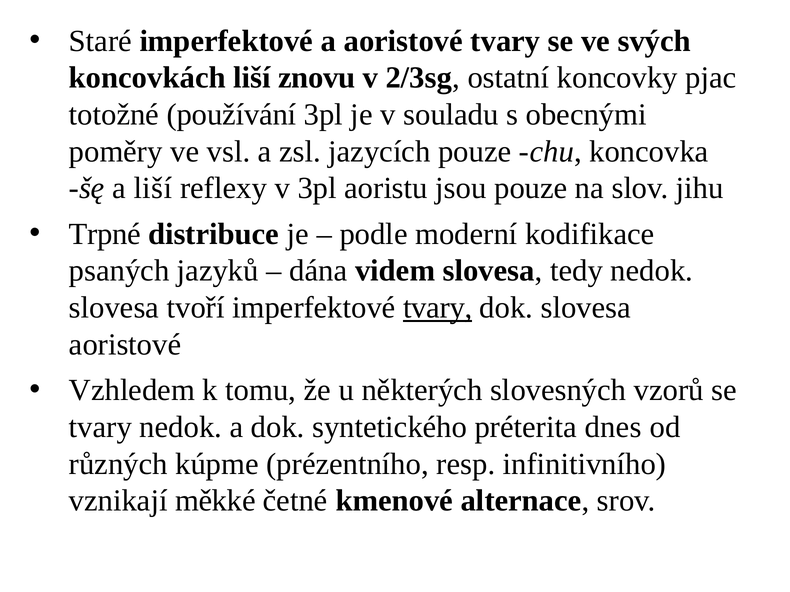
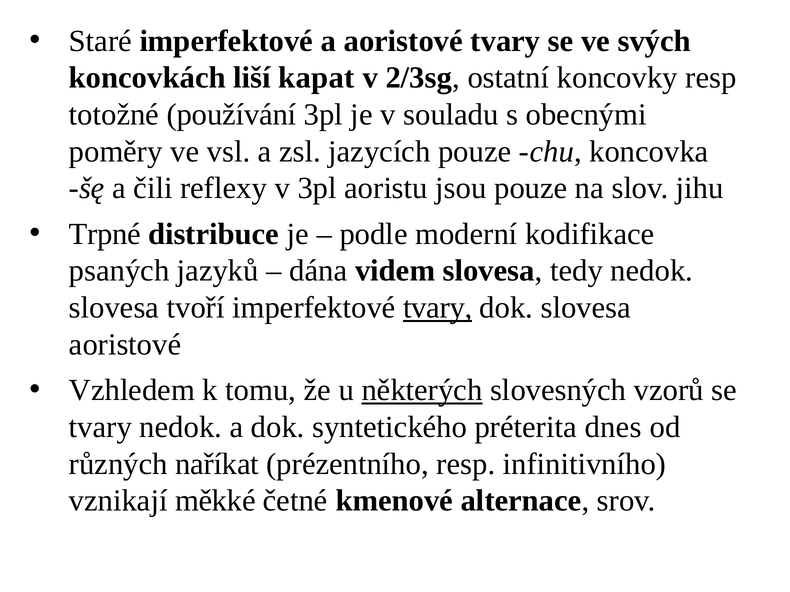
znovu: znovu -> kapat
koncovky pjac: pjac -> resp
a liší: liší -> čili
některých underline: none -> present
kúpme: kúpme -> naříkat
